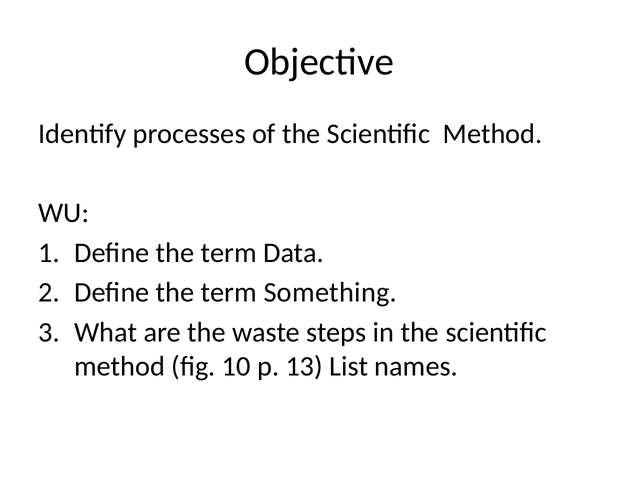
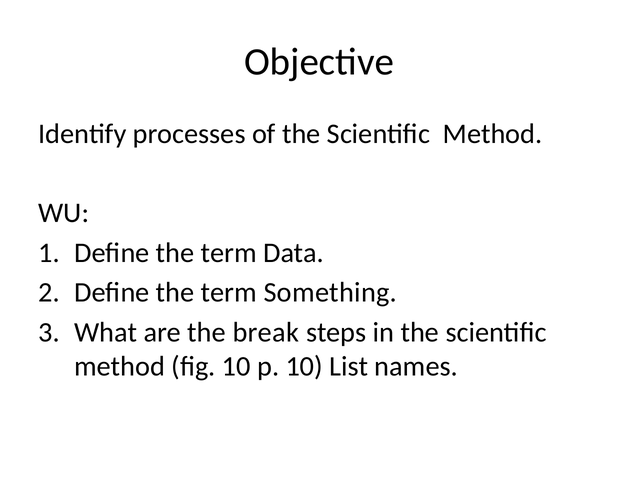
waste: waste -> break
p 13: 13 -> 10
